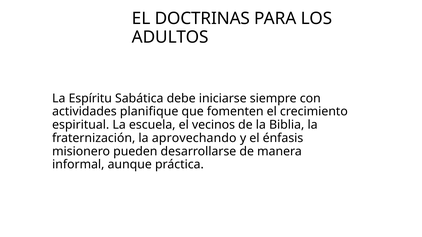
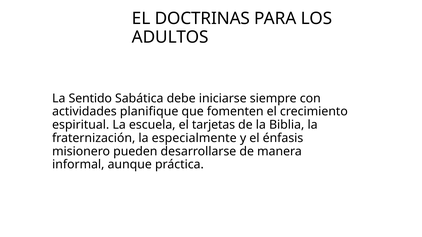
Espíritu: Espíritu -> Sentido
vecinos: vecinos -> tarjetas
aprovechando: aprovechando -> especialmente
